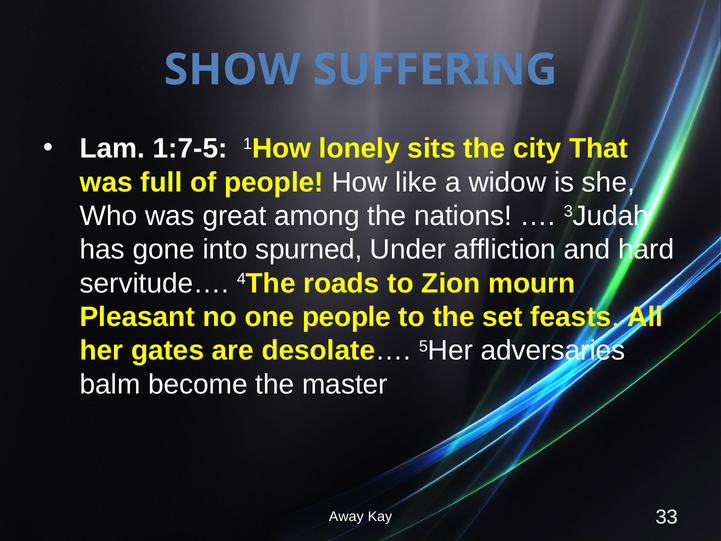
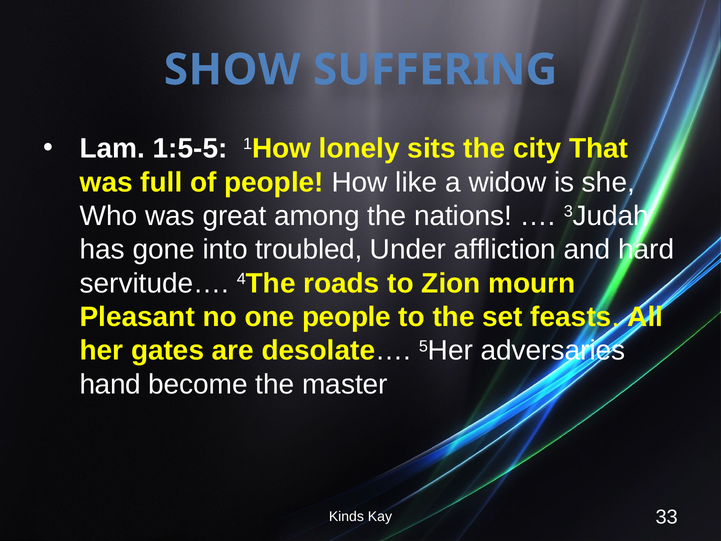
1:7-5: 1:7-5 -> 1:5-5
spurned: spurned -> troubled
balm: balm -> hand
Away: Away -> Kinds
